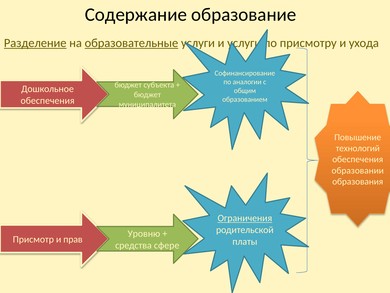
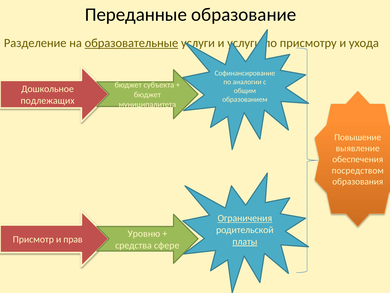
Содержание: Содержание -> Переданные
Разделение underline: present -> none
обеспечения at (48, 101): обеспечения -> подлежащих
технологий: технологий -> выявление
образовании: образовании -> посредством
платы underline: none -> present
